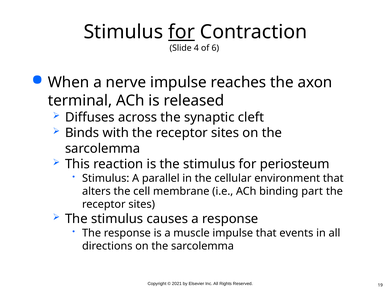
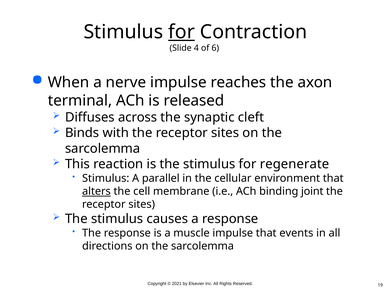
periosteum: periosteum -> regenerate
alters underline: none -> present
part: part -> joint
